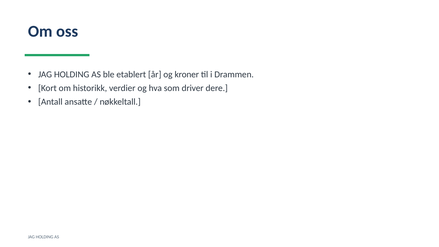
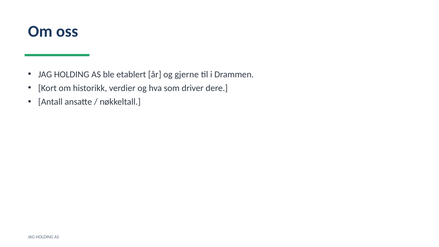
kroner: kroner -> gjerne
